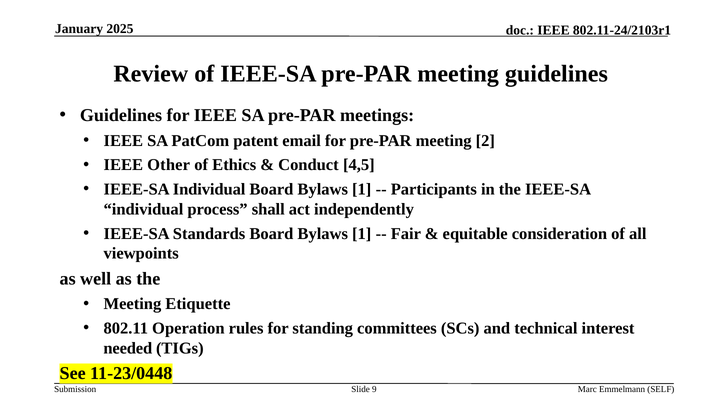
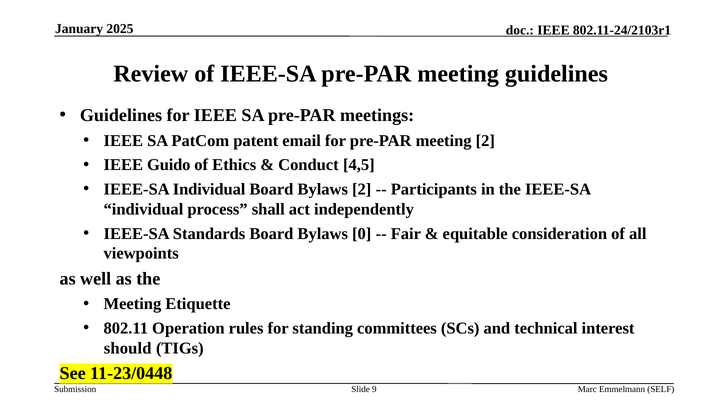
Other: Other -> Guido
1 at (362, 189): 1 -> 2
Standards Board Bylaws 1: 1 -> 0
needed: needed -> should
